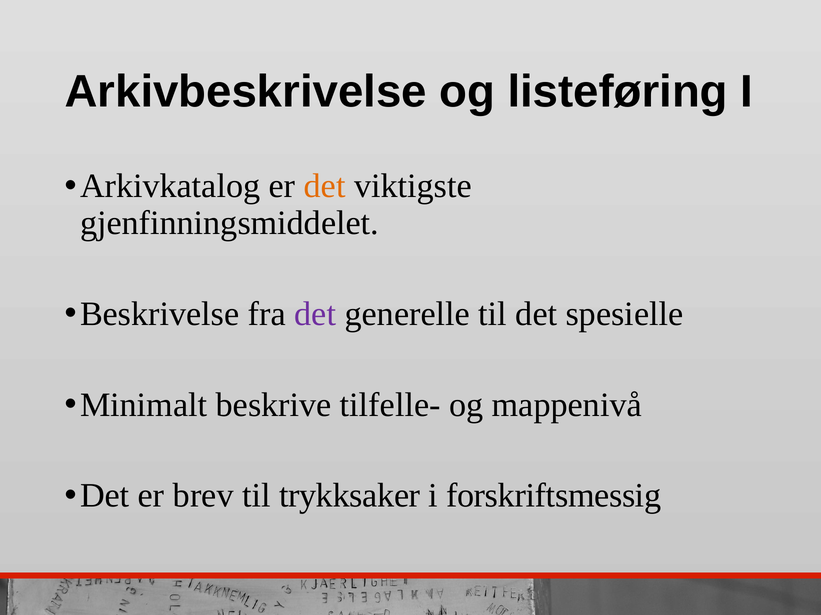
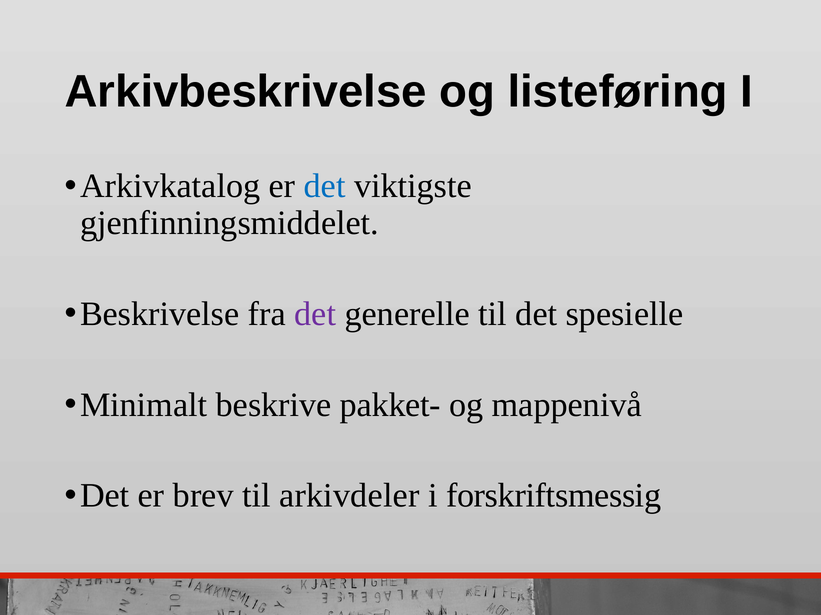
det at (325, 186) colour: orange -> blue
tilfelle-: tilfelle- -> pakket-
trykksaker: trykksaker -> arkivdeler
